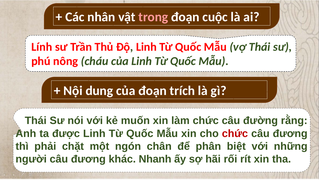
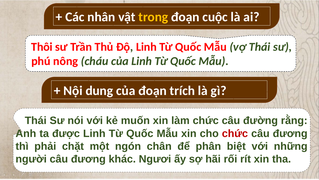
trong colour: pink -> yellow
Lính: Lính -> Thôi
Nhanh: Nhanh -> Ngươi
